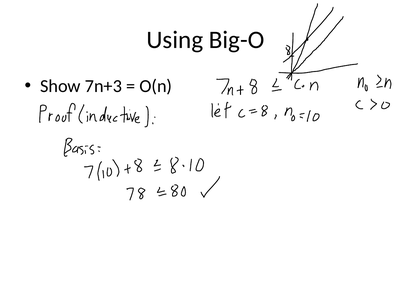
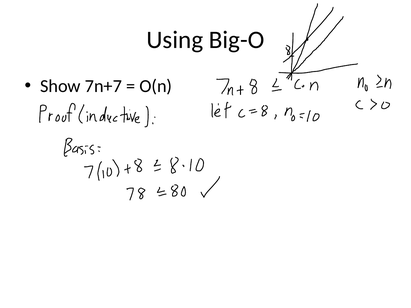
7n+3: 7n+3 -> 7n+7
